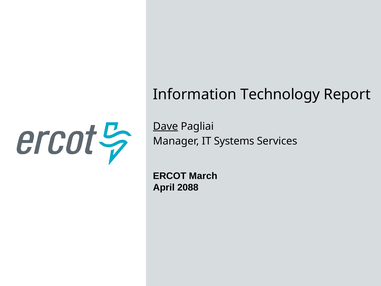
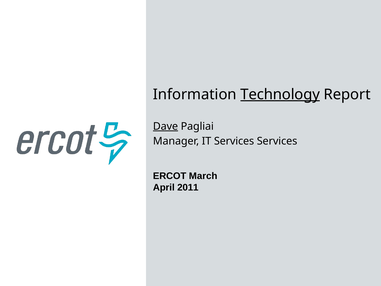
Technology underline: none -> present
IT Systems: Systems -> Services
2088: 2088 -> 2011
